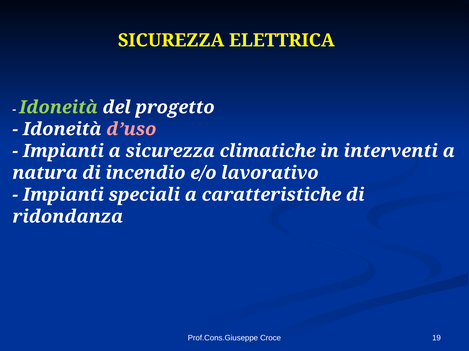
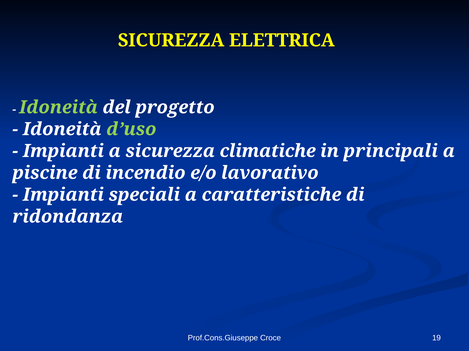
d’uso colour: pink -> light green
interventi: interventi -> principali
natura: natura -> piscine
